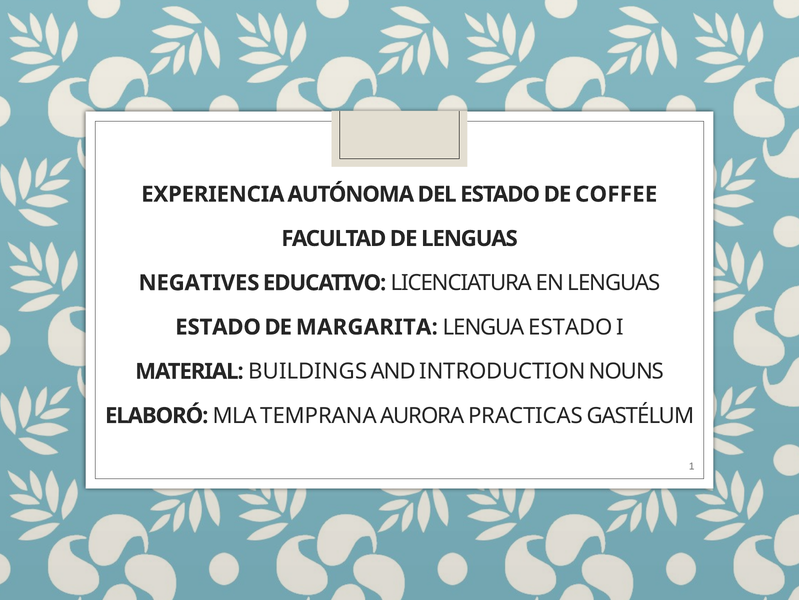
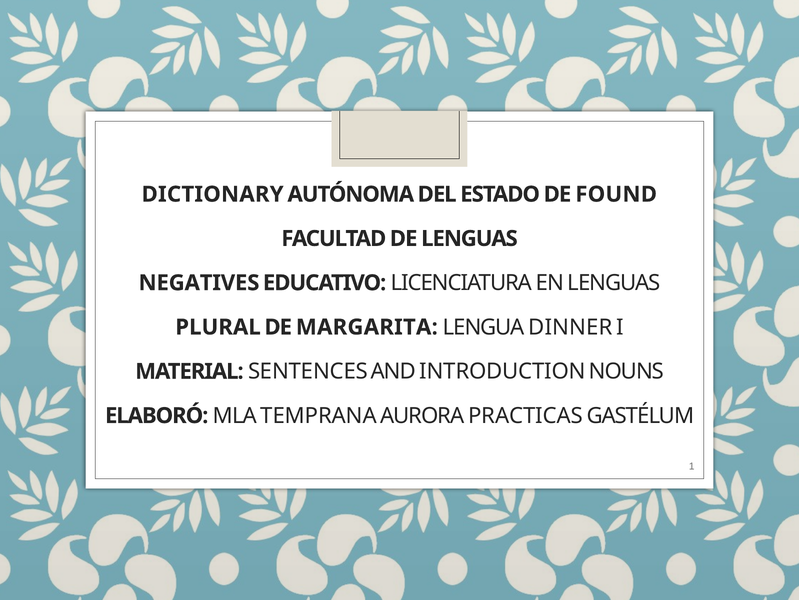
EXPERIENCIA: EXPERIENCIA -> DICTIONARY
COFFEE: COFFEE -> FOUND
ESTADO at (218, 327): ESTADO -> PLURAL
LENGUA ESTADO: ESTADO -> DINNER
BUILDINGS: BUILDINGS -> SENTENCES
